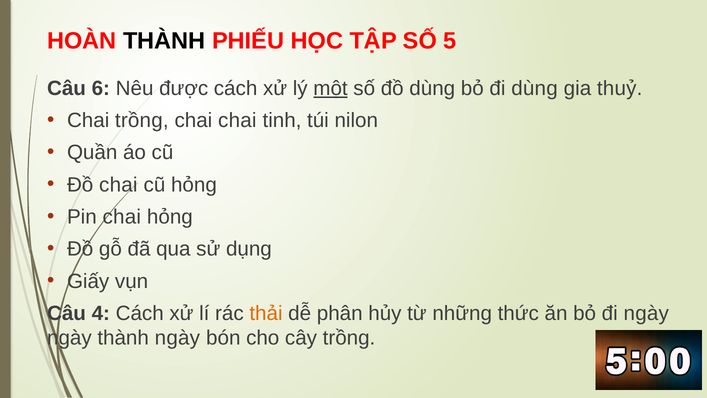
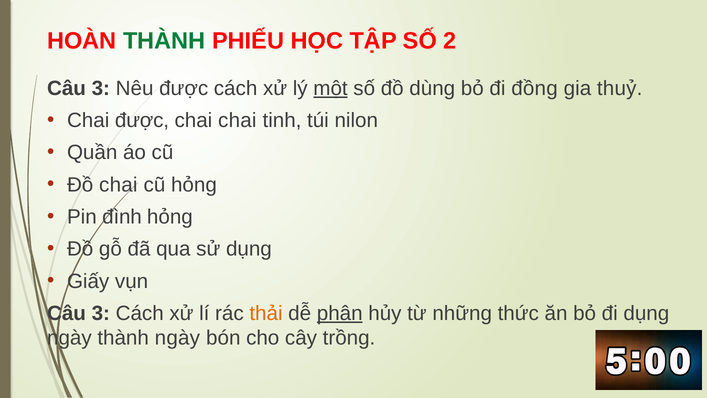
THÀNH at (164, 41) colour: black -> green
5: 5 -> 2
6 at (101, 88): 6 -> 3
đi dùng: dùng -> đồng
Chai trồng: trồng -> được
Pin chai: chai -> đình
4 at (101, 313): 4 -> 3
phân underline: none -> present
đi ngày: ngày -> dụng
